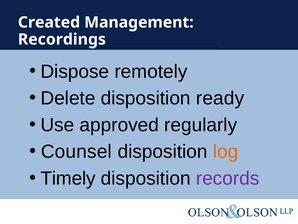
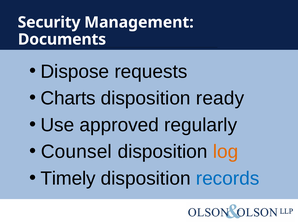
Created: Created -> Security
Recordings: Recordings -> Documents
remotely: remotely -> requests
Delete: Delete -> Charts
records colour: purple -> blue
